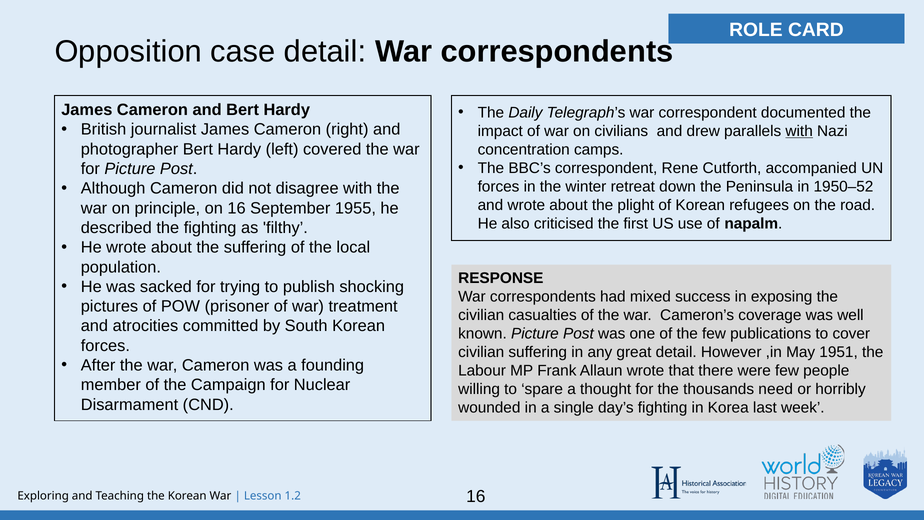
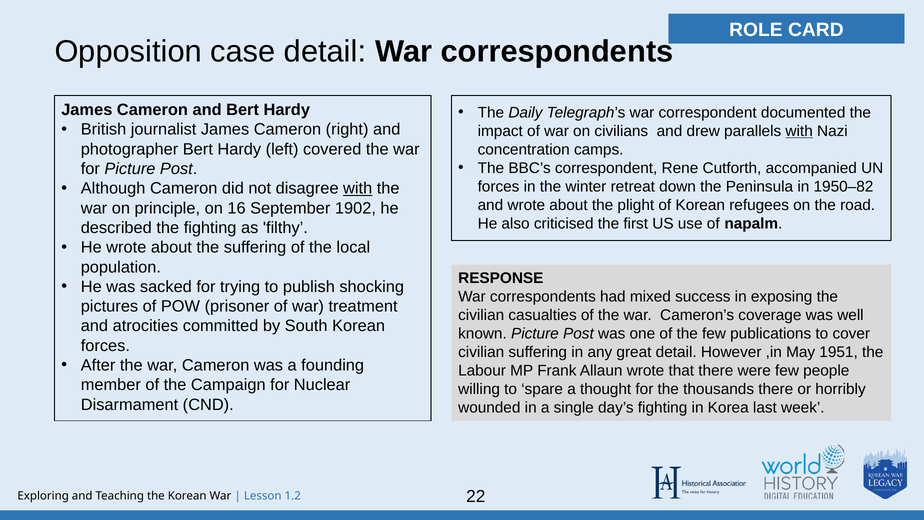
1950–52: 1950–52 -> 1950–82
with at (358, 188) underline: none -> present
1955: 1955 -> 1902
thousands need: need -> there
16 at (476, 496): 16 -> 22
